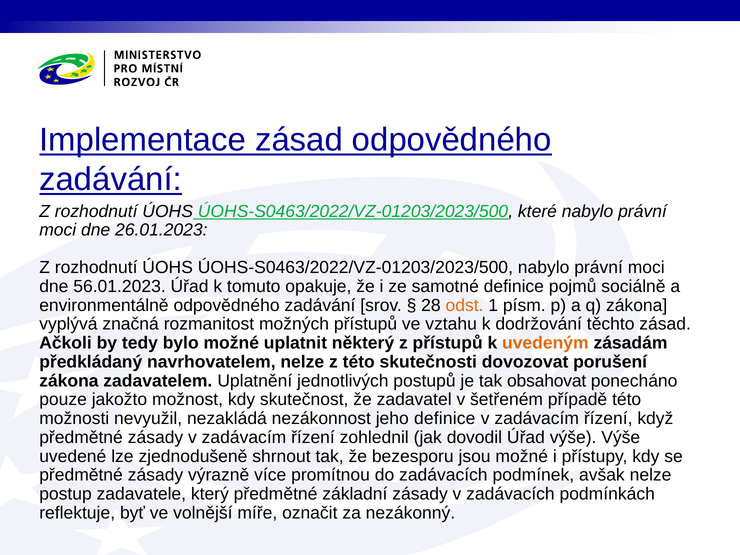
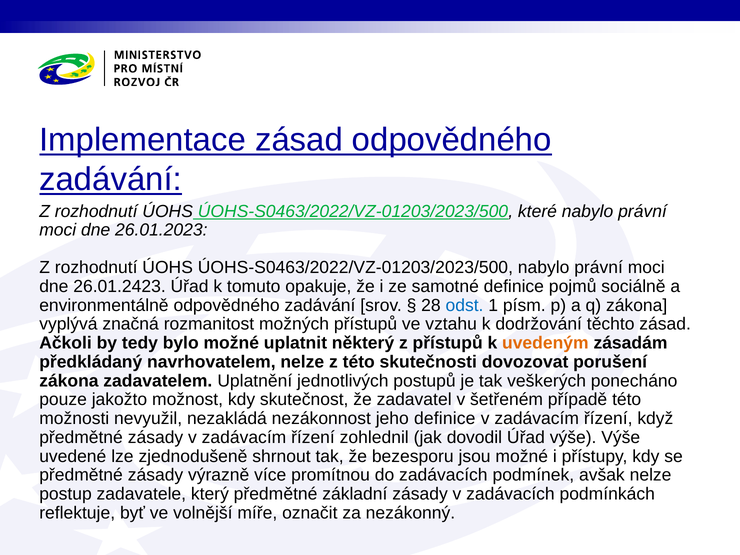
56.01.2023: 56.01.2023 -> 26.01.2423
odst colour: orange -> blue
obsahovat: obsahovat -> veškerých
